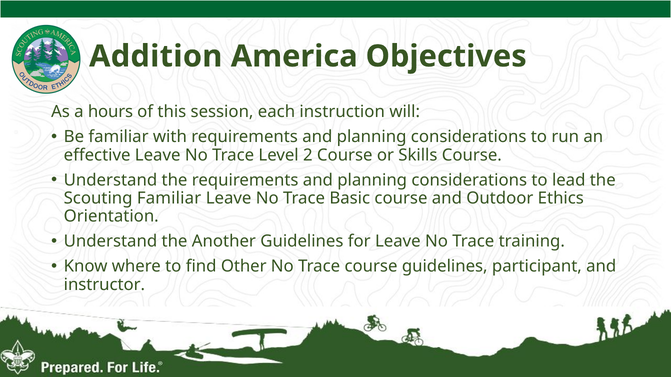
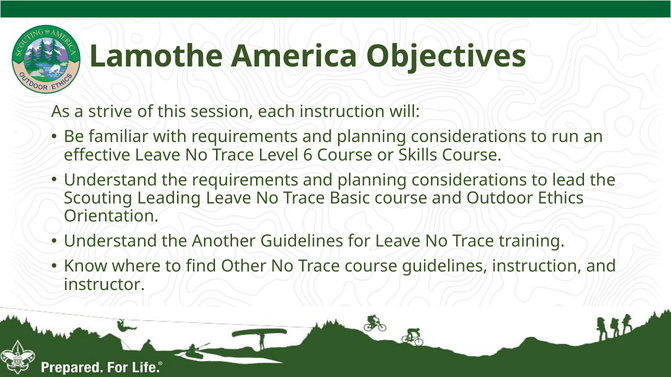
Addition: Addition -> Lamothe
hours: hours -> strive
2: 2 -> 6
Scouting Familiar: Familiar -> Leading
guidelines participant: participant -> instruction
